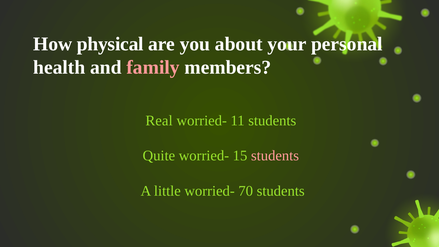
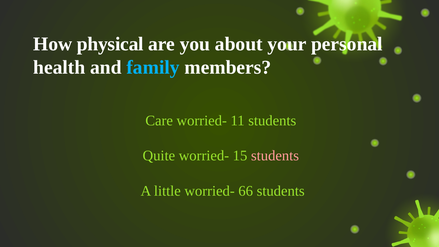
family colour: pink -> light blue
Real: Real -> Care
70: 70 -> 66
